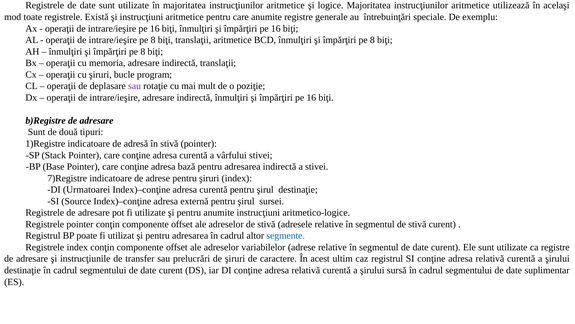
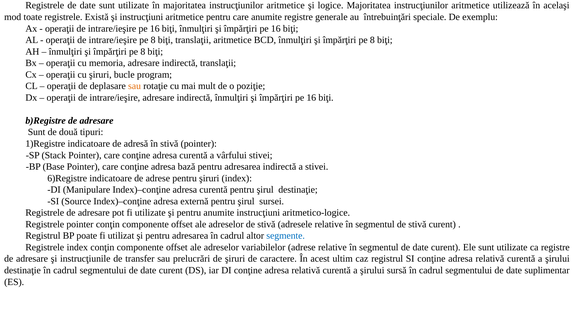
sau at (135, 86) colour: purple -> orange
7)Registre: 7)Registre -> 6)Registre
Urmatoarei: Urmatoarei -> Manipulare
